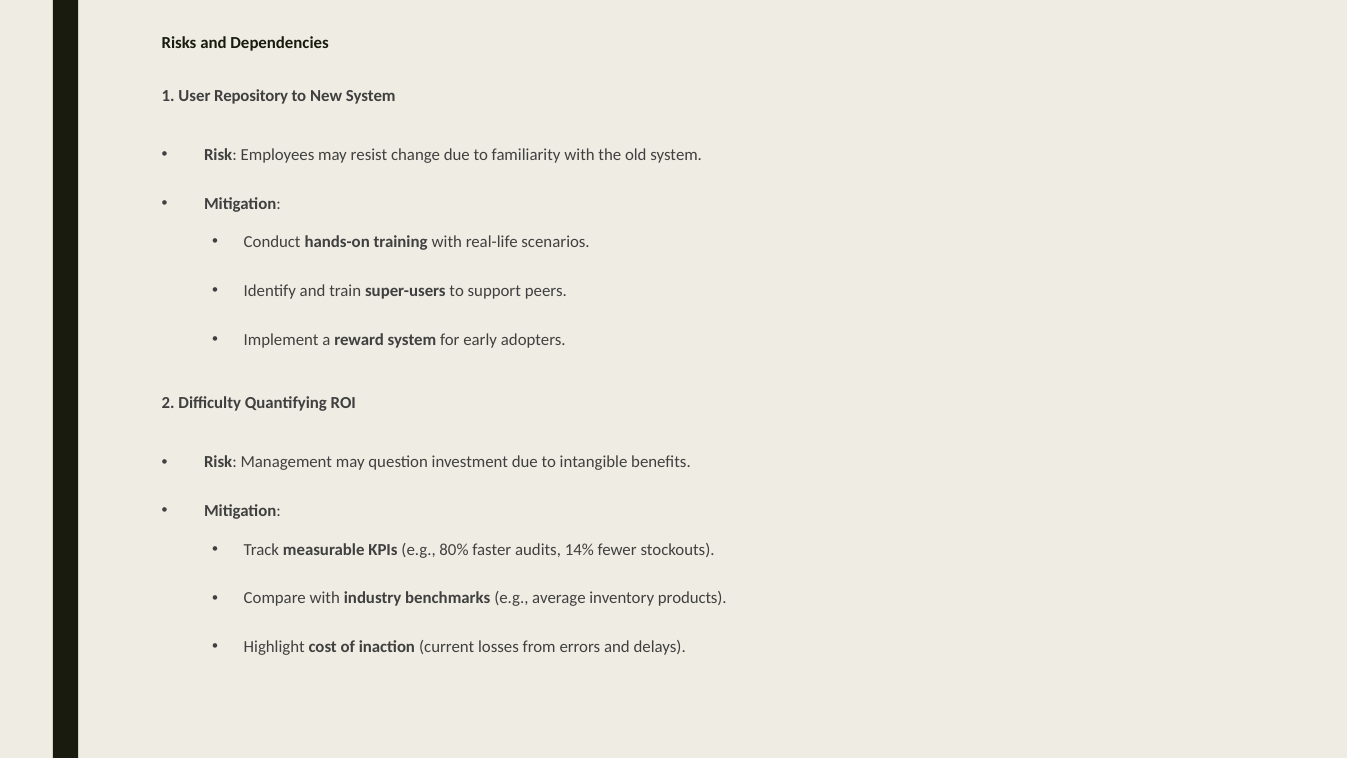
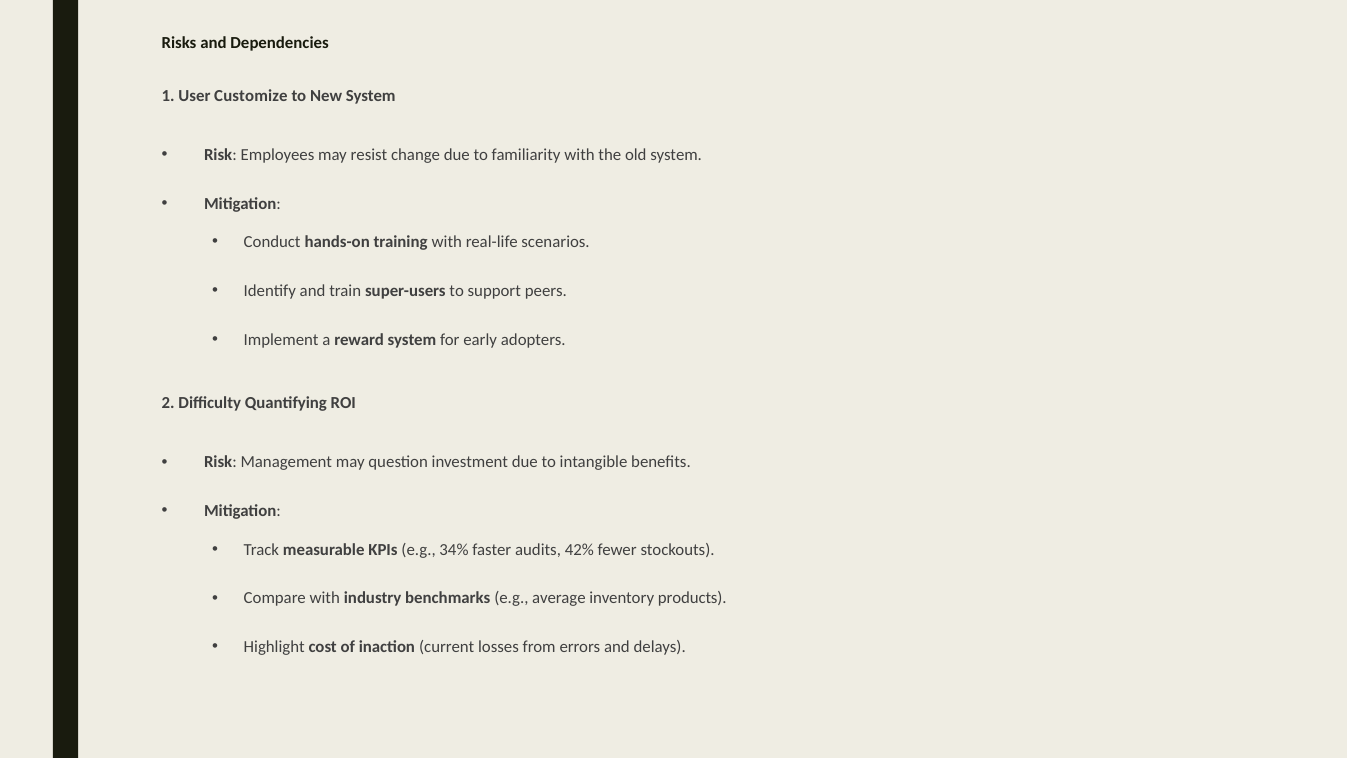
Repository: Repository -> Customize
80%: 80% -> 34%
14%: 14% -> 42%
